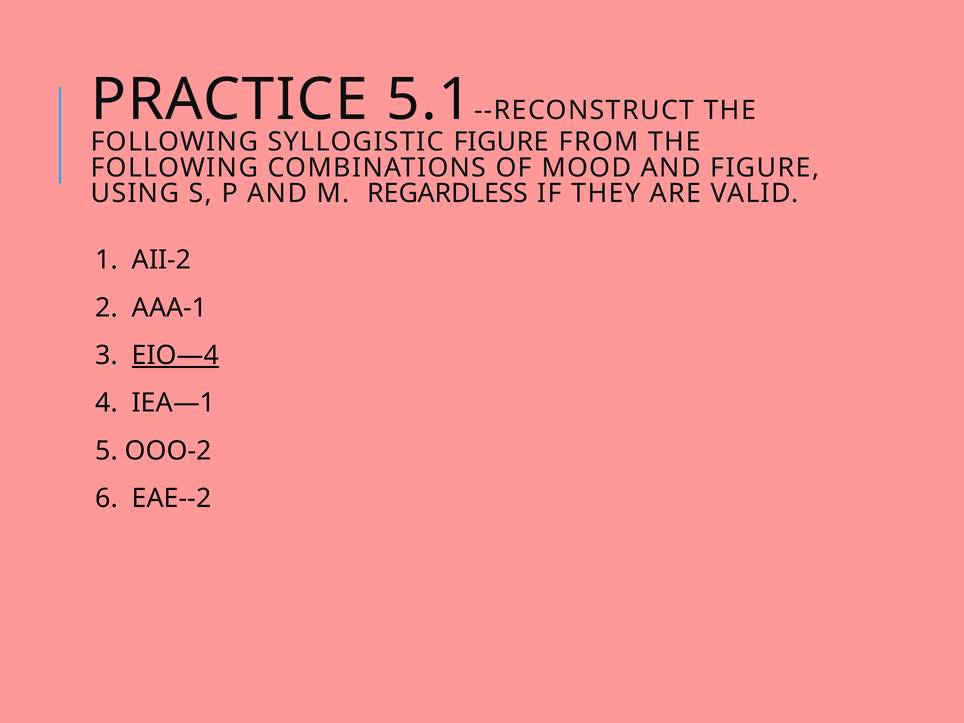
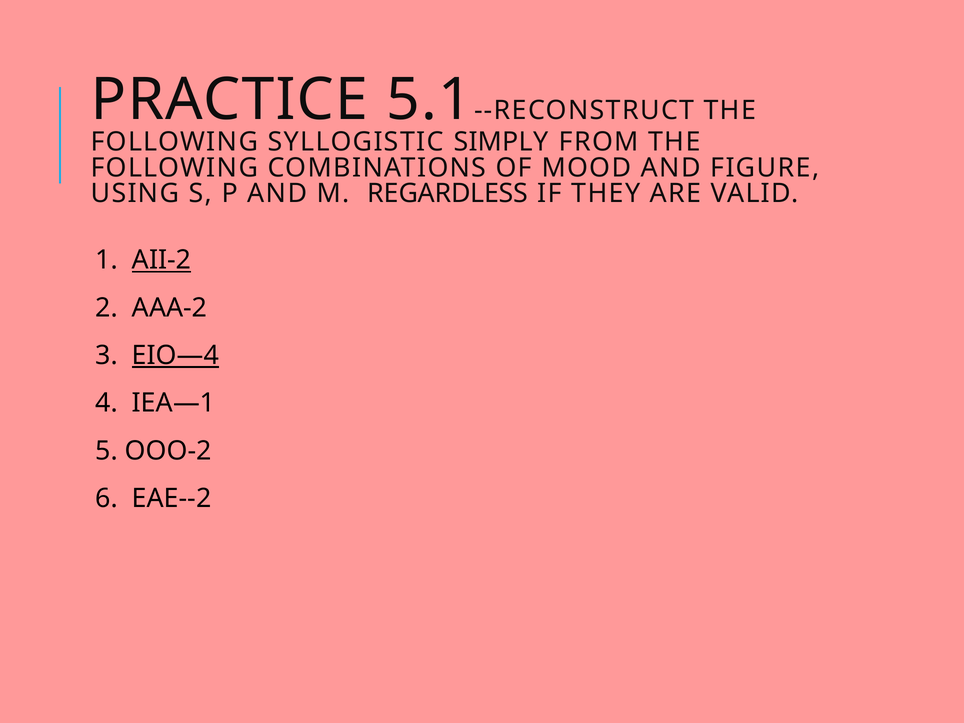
SYLLOGISTIC FIGURE: FIGURE -> SIMPLY
AII-2 underline: none -> present
AAA-1: AAA-1 -> AAA-2
